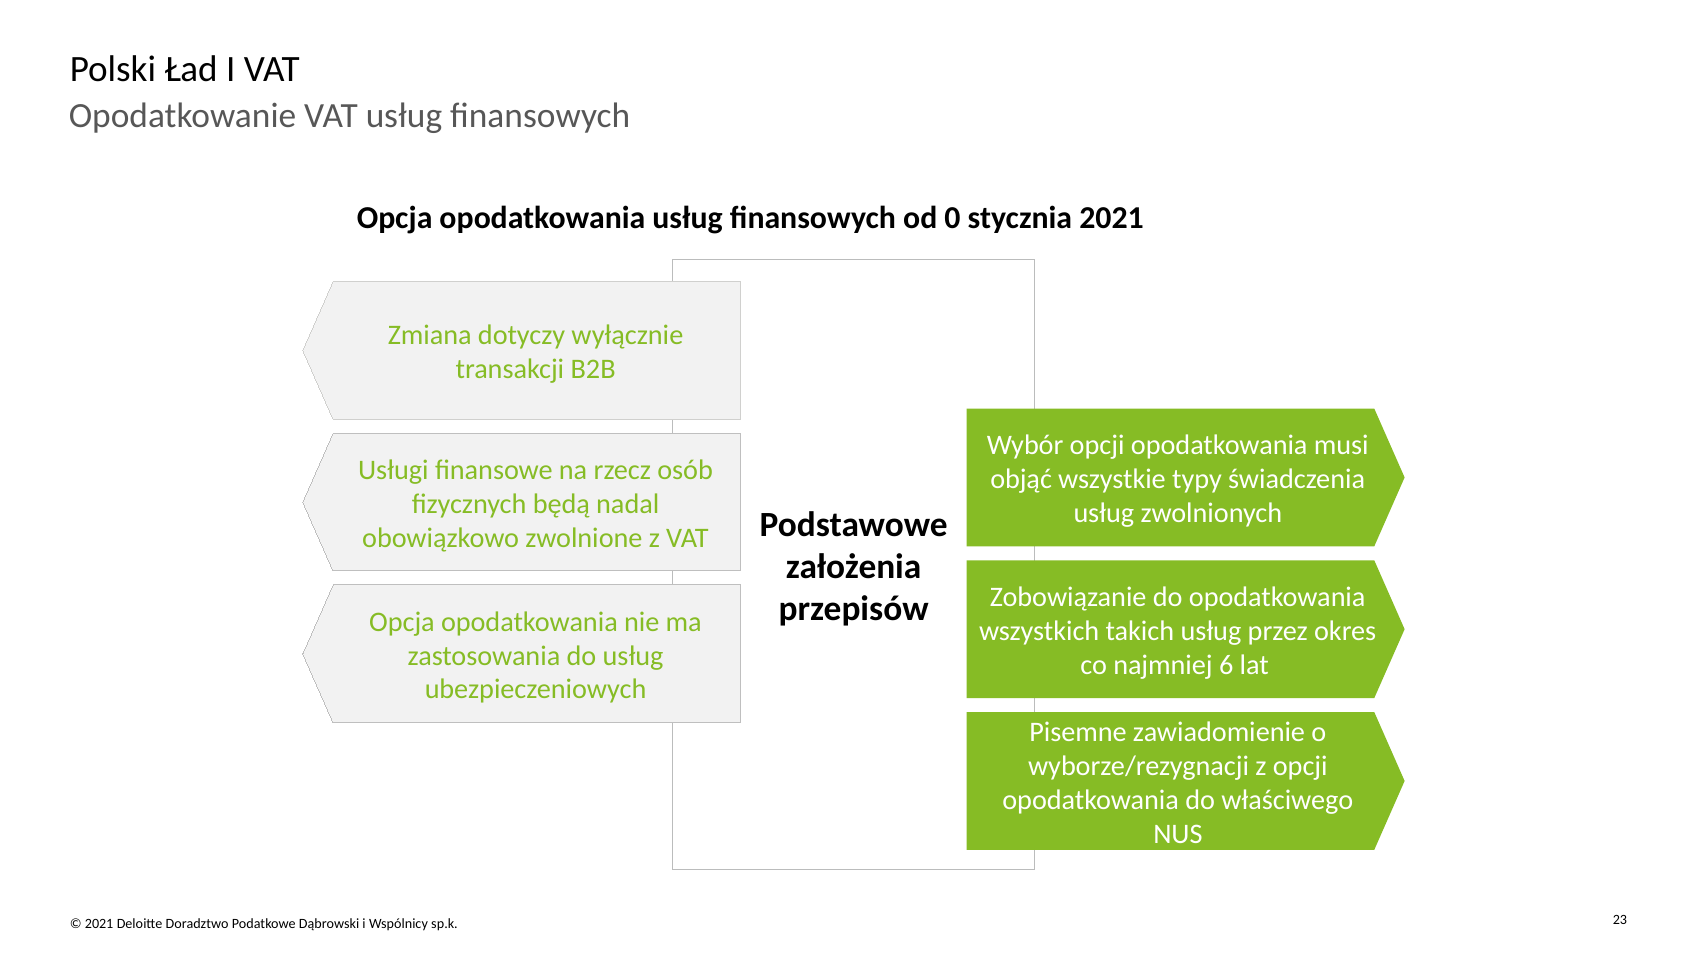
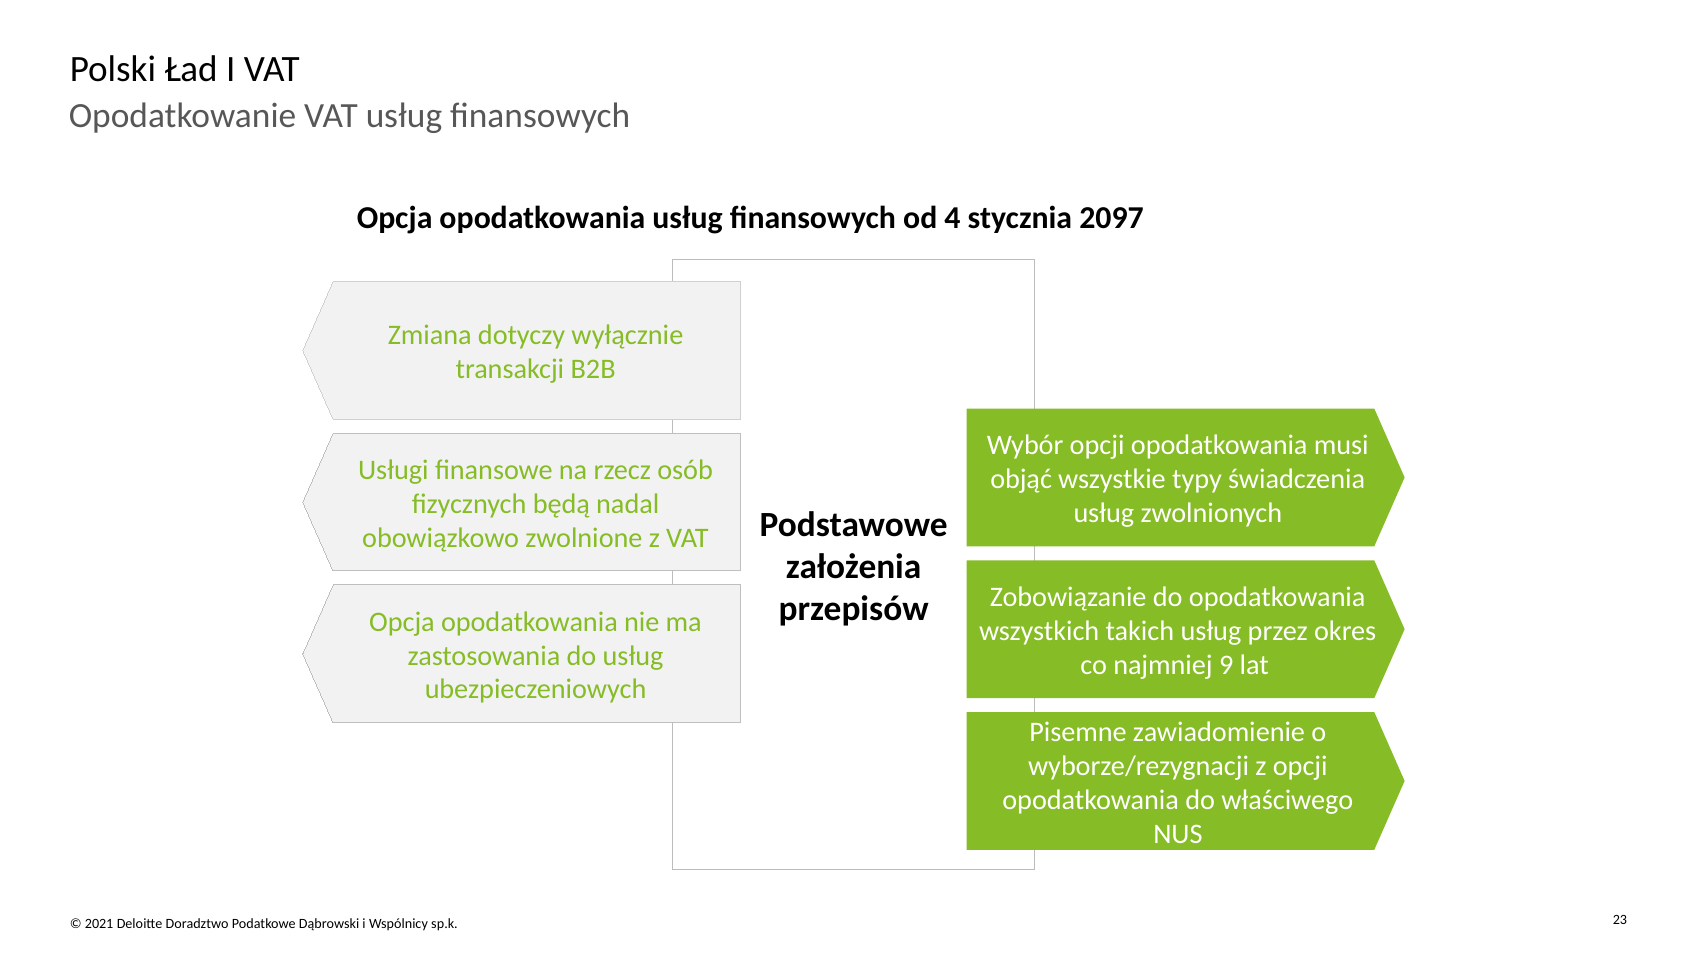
0: 0 -> 4
stycznia 2021: 2021 -> 2097
6: 6 -> 9
